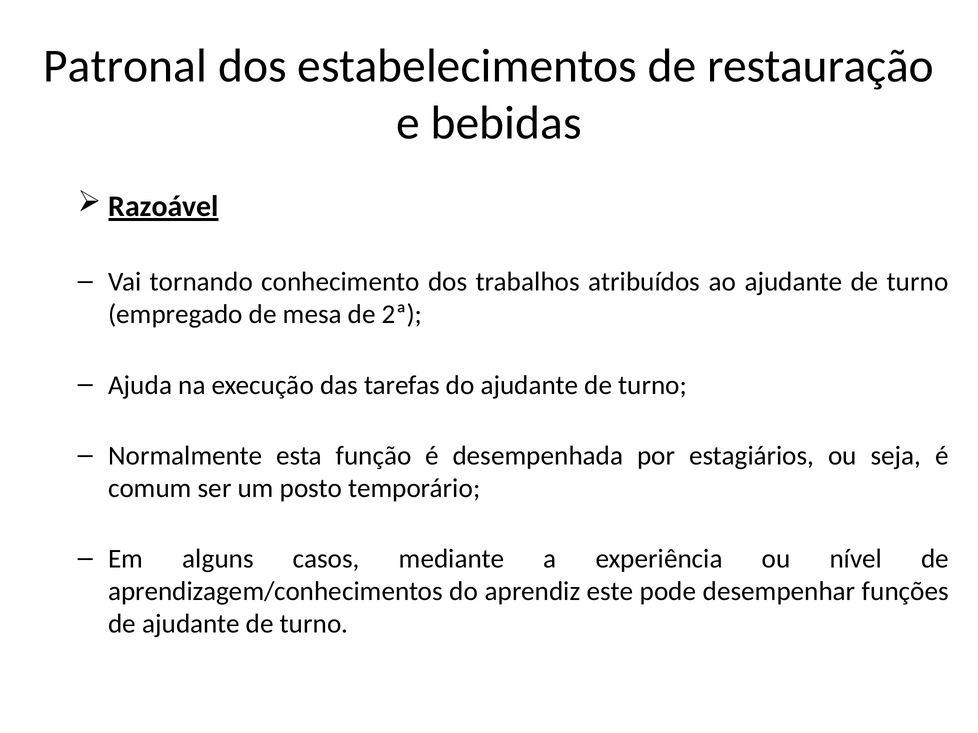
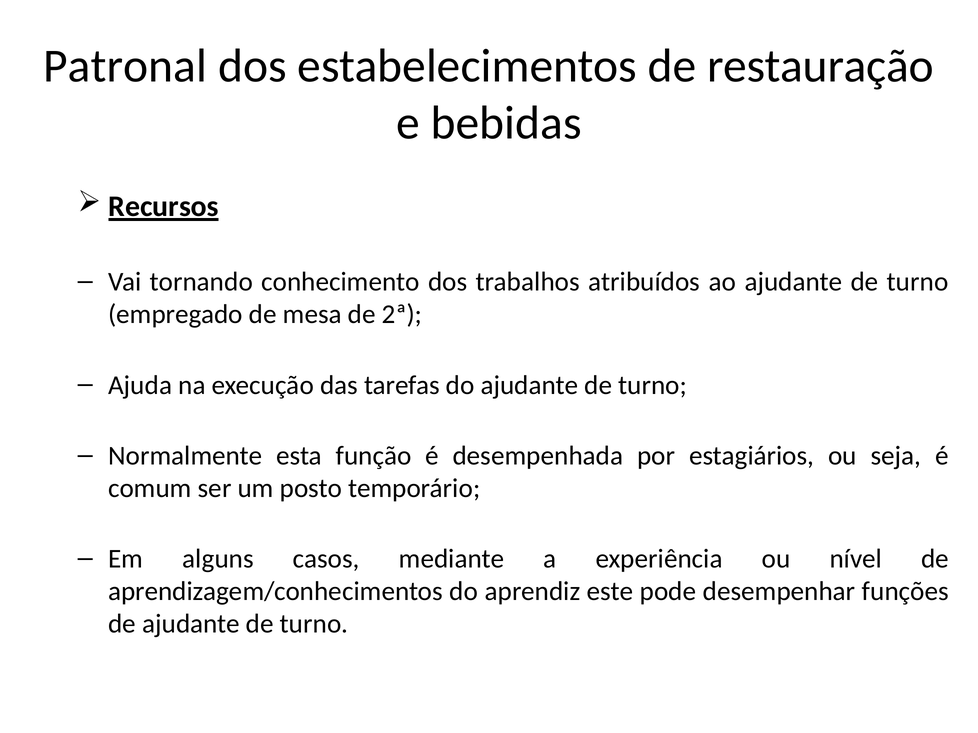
Razoável: Razoável -> Recursos
